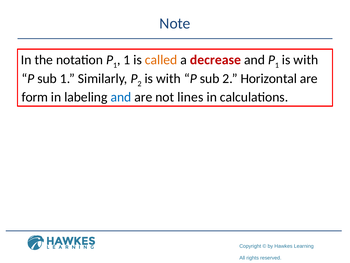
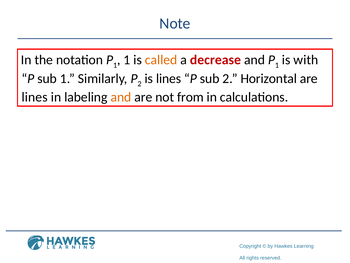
2 is with: with -> lines
form at (35, 97): form -> lines
and at (121, 97) colour: blue -> orange
lines: lines -> from
